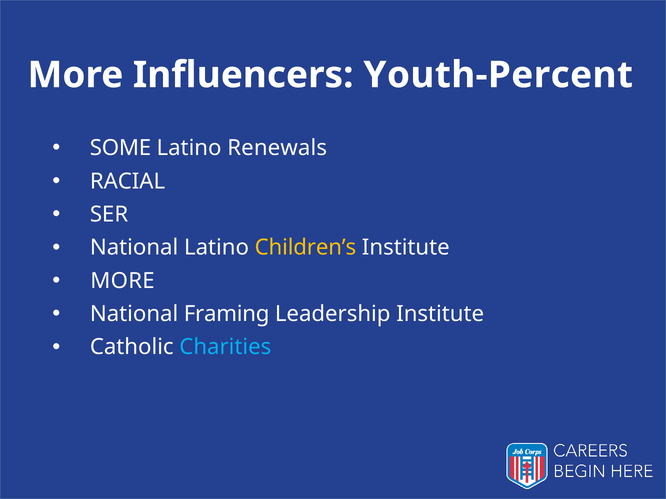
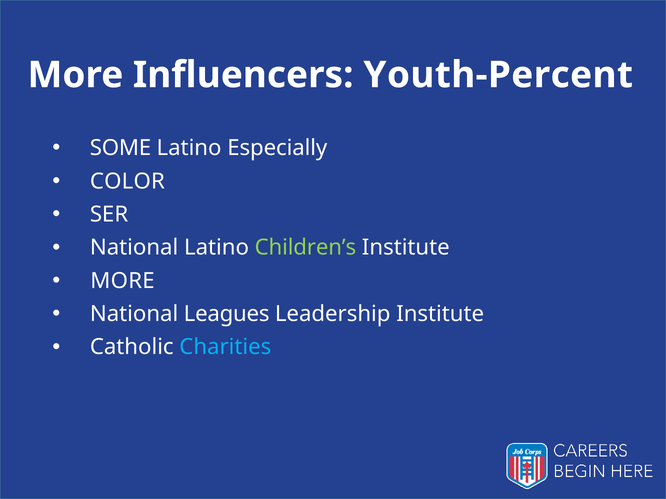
Renewals: Renewals -> Especially
RACIAL: RACIAL -> COLOR
Children’s colour: yellow -> light green
Framing: Framing -> Leagues
